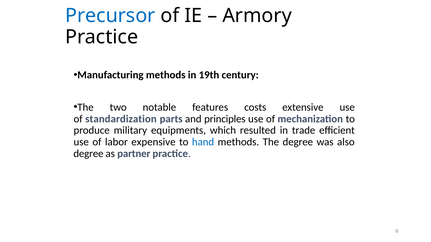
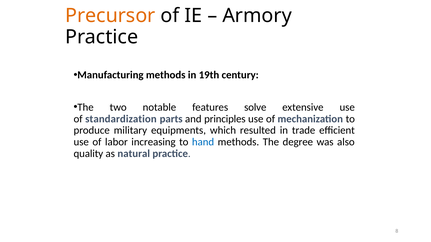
Precursor colour: blue -> orange
costs: costs -> solve
expensive: expensive -> increasing
degree at (88, 154): degree -> quality
partner: partner -> natural
